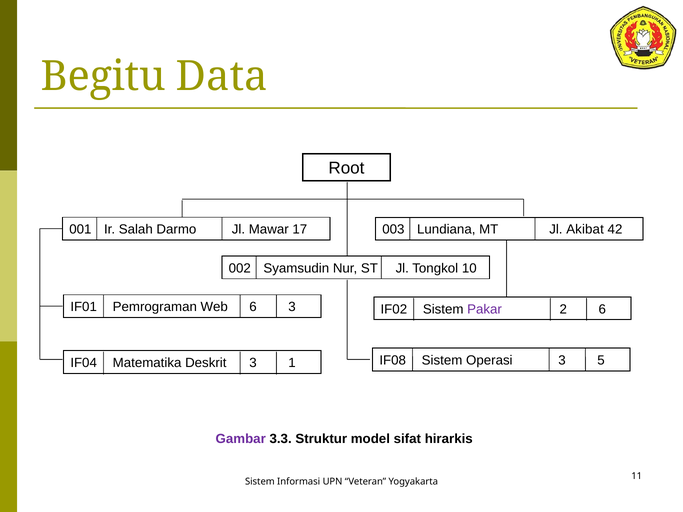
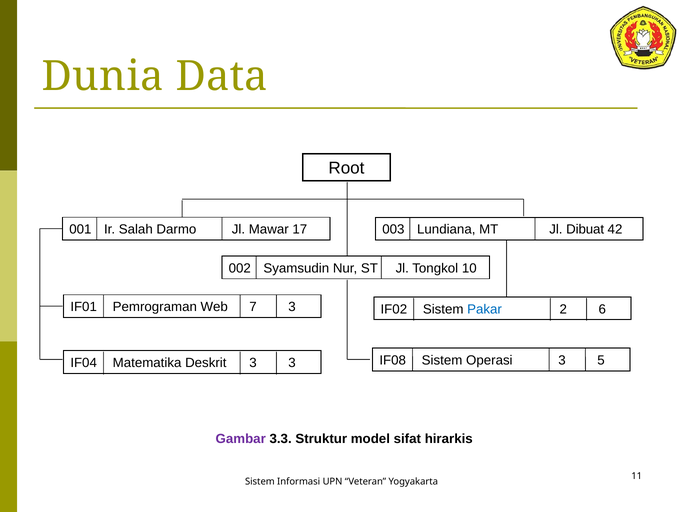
Begitu: Begitu -> Dunia
Akibat: Akibat -> Dibuat
Web 6: 6 -> 7
Pakar colour: purple -> blue
3 1: 1 -> 3
